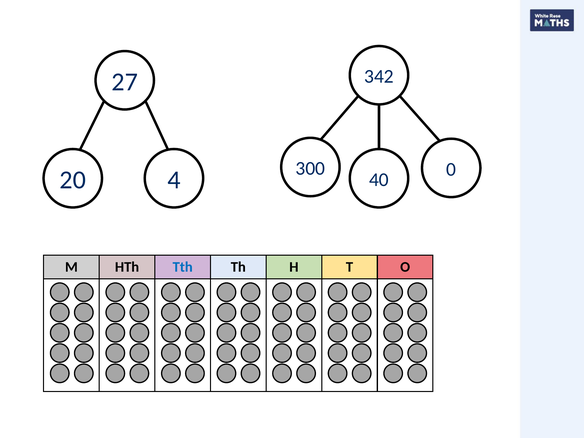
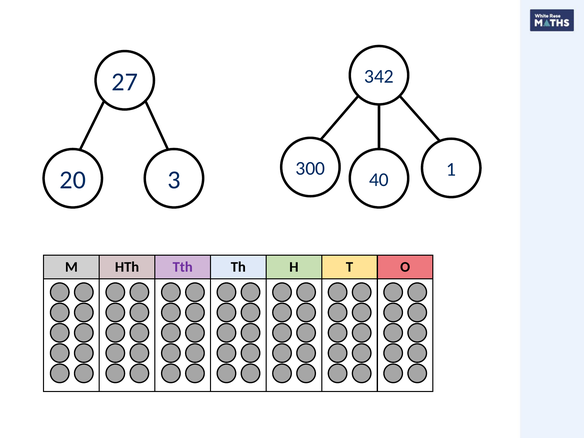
0: 0 -> 1
4: 4 -> 3
Tth colour: blue -> purple
